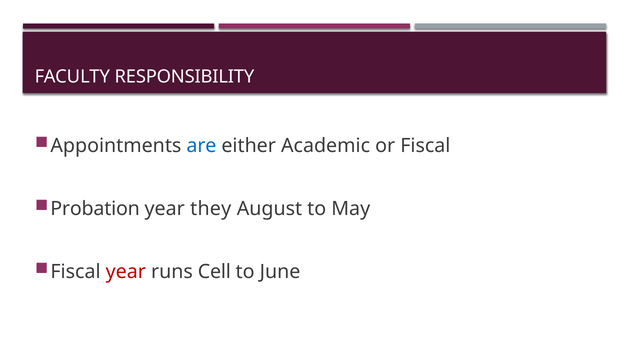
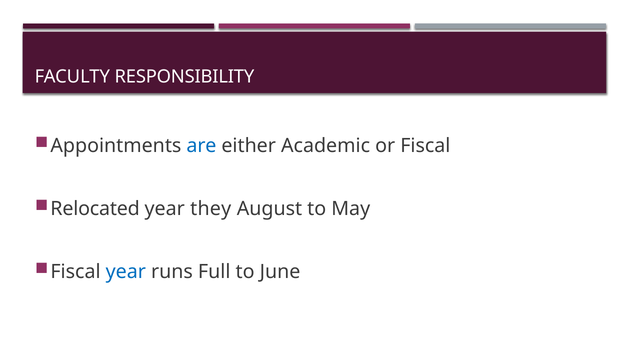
Probation: Probation -> Relocated
year at (126, 272) colour: red -> blue
Cell: Cell -> Full
